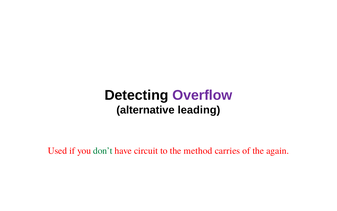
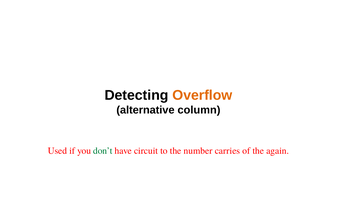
Overflow colour: purple -> orange
leading: leading -> column
method: method -> number
